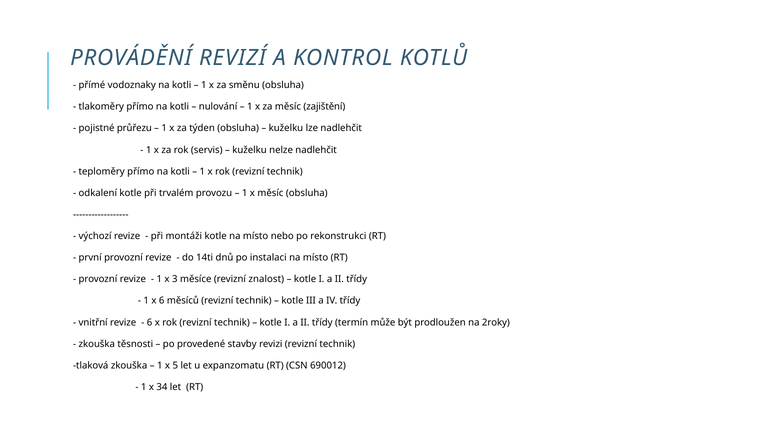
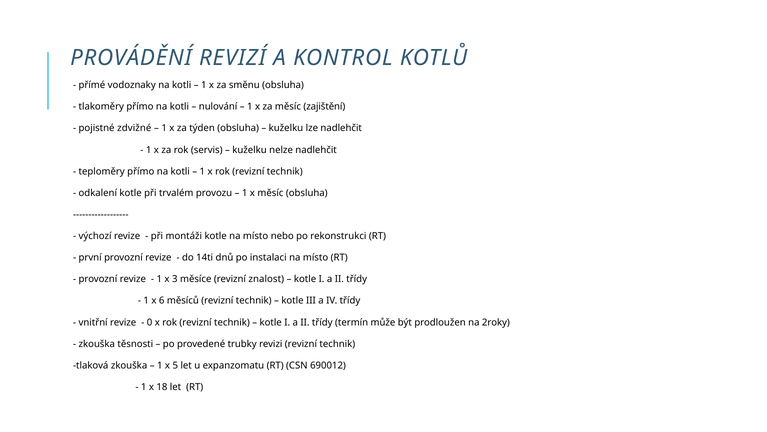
průřezu: průřezu -> zdvižné
6 at (150, 322): 6 -> 0
stavby: stavby -> trubky
34: 34 -> 18
